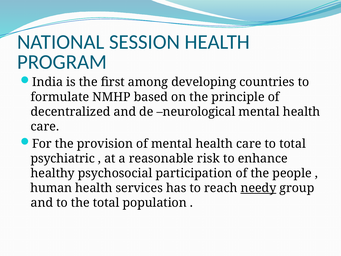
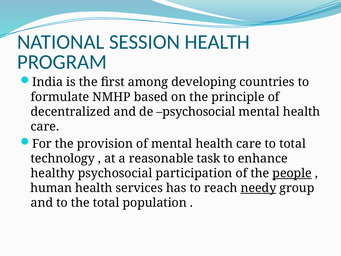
de neurological: neurological -> psychosocial
psychiatric: psychiatric -> technology
risk: risk -> task
people underline: none -> present
